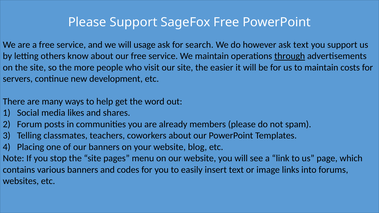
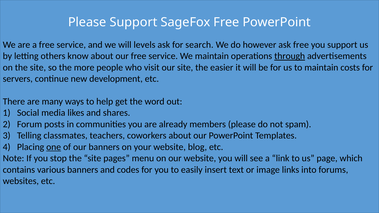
usage: usage -> levels
ask text: text -> free
one underline: none -> present
